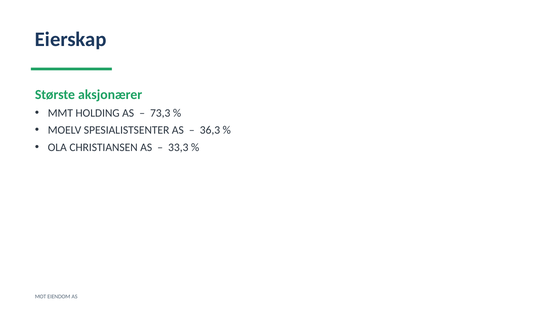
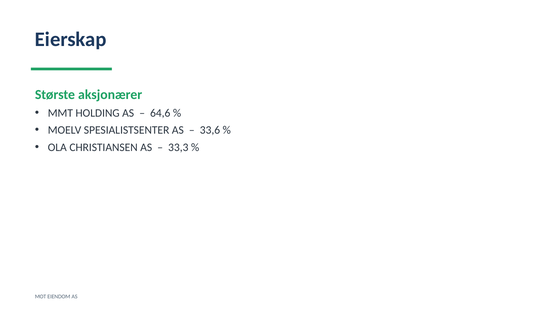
73,3: 73,3 -> 64,6
36,3: 36,3 -> 33,6
